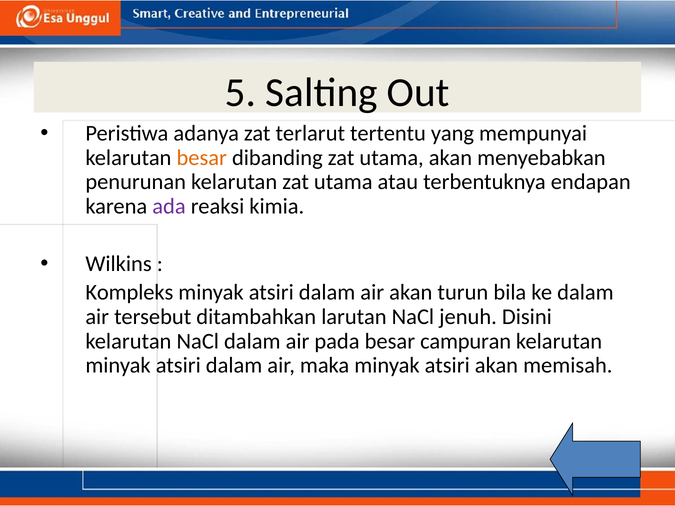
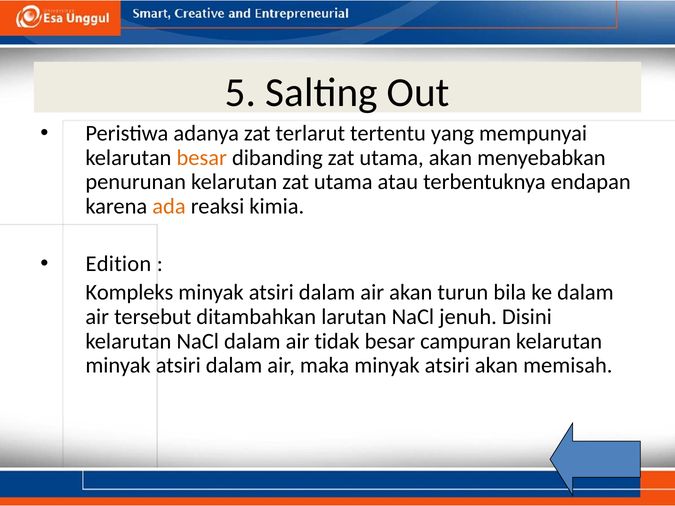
ada colour: purple -> orange
Wilkins: Wilkins -> Edition
pada: pada -> tidak
